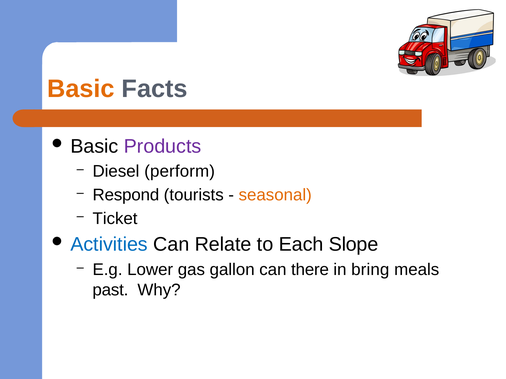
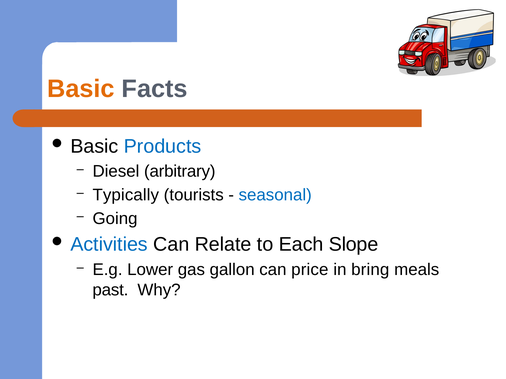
Products colour: purple -> blue
perform: perform -> arbitrary
Respond: Respond -> Typically
seasonal colour: orange -> blue
Ticket: Ticket -> Going
there: there -> price
